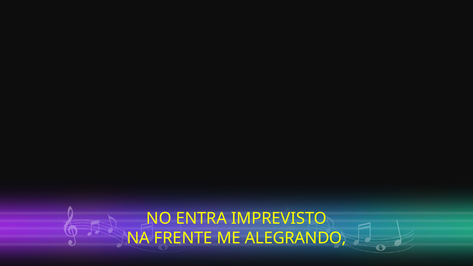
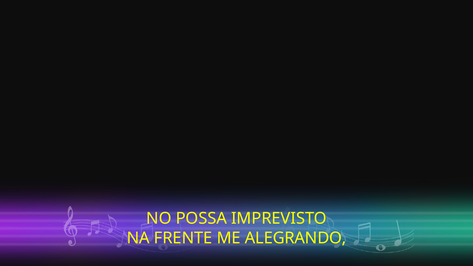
ENTRA: ENTRA -> POSSA
